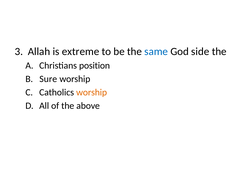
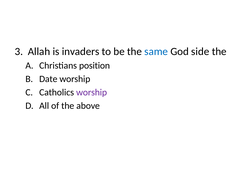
extreme: extreme -> invaders
Sure: Sure -> Date
worship at (92, 92) colour: orange -> purple
